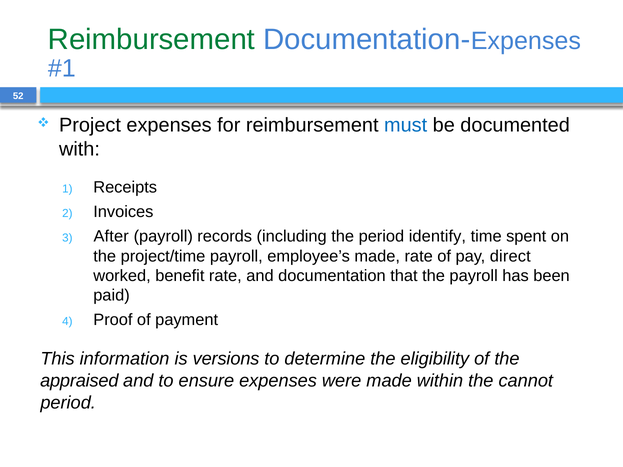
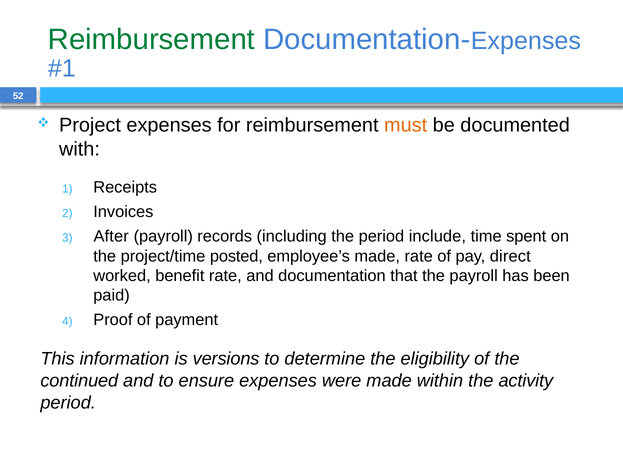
must colour: blue -> orange
identify: identify -> include
project/time payroll: payroll -> posted
appraised: appraised -> continued
cannot: cannot -> activity
